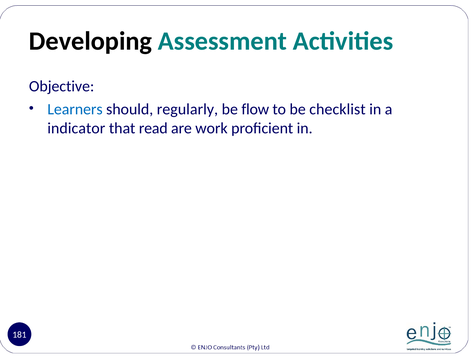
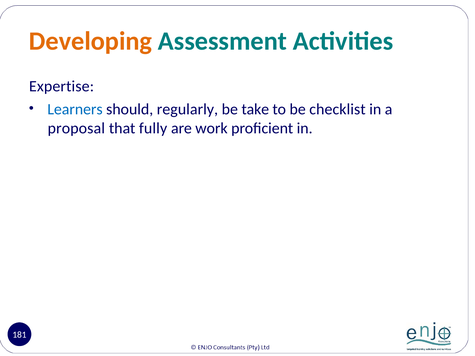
Developing colour: black -> orange
Objective: Objective -> Expertise
flow: flow -> take
indicator: indicator -> proposal
read: read -> fully
